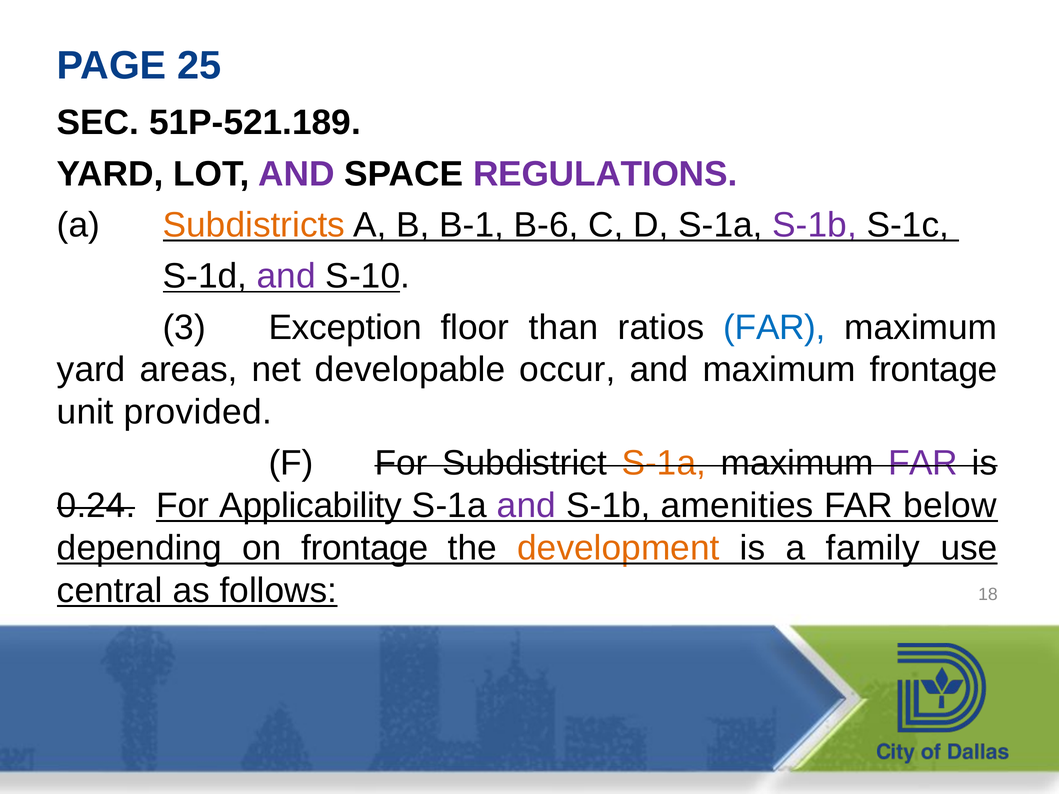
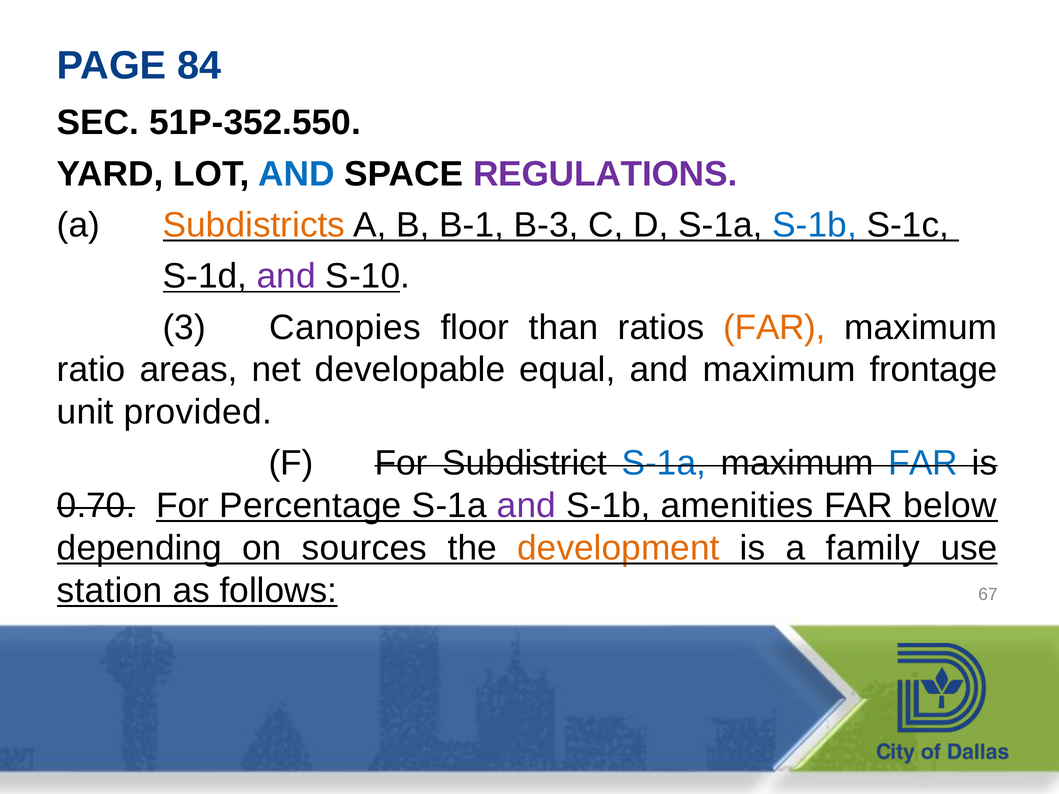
25: 25 -> 84
51P-521.189: 51P-521.189 -> 51P-352.550
AND at (296, 174) colour: purple -> blue
B-6: B-6 -> B-3
S-1b at (815, 225) colour: purple -> blue
Exception: Exception -> Canopies
FAR at (775, 328) colour: blue -> orange
yard at (91, 370): yard -> ratio
occur: occur -> equal
S-1a at (664, 463) colour: orange -> blue
FAR at (923, 463) colour: purple -> blue
0.24: 0.24 -> 0.70
Applicability: Applicability -> Percentage
on frontage: frontage -> sources
central: central -> station
18: 18 -> 67
